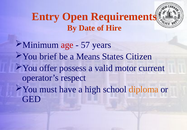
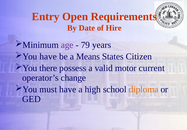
age colour: red -> purple
57: 57 -> 79
You brief: brief -> have
offer: offer -> there
respect: respect -> change
